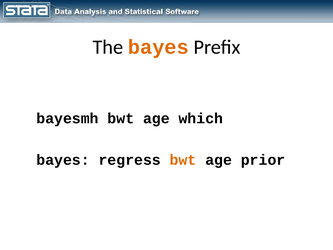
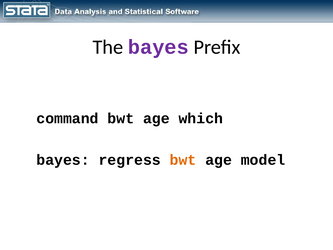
bayes at (158, 47) colour: orange -> purple
bayesmh: bayesmh -> command
prior: prior -> model
